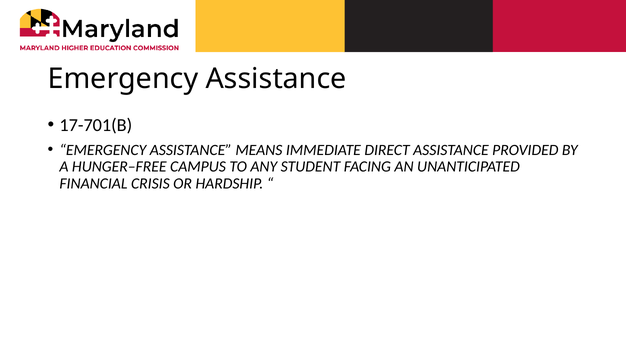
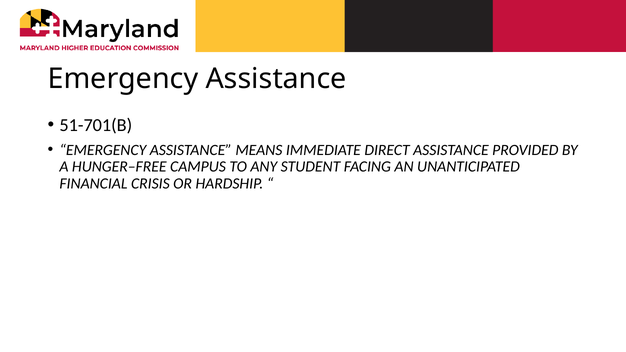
17-701(B: 17-701(B -> 51-701(B
